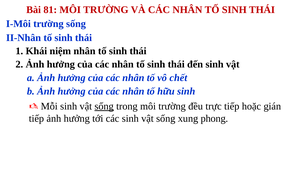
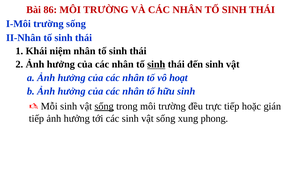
81: 81 -> 86
sinh at (156, 64) underline: none -> present
chết: chết -> hoạt
